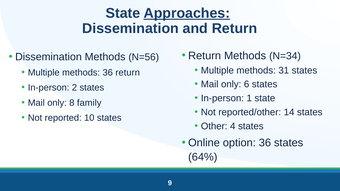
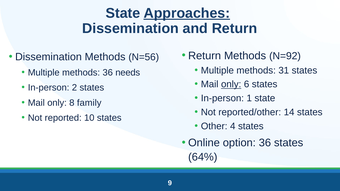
N=34: N=34 -> N=92
36 return: return -> needs
only at (231, 84) underline: none -> present
